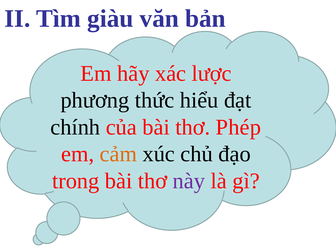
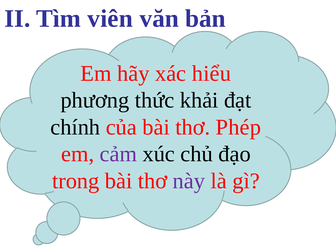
giàu: giàu -> viên
lược: lược -> hiểu
hiểu: hiểu -> khải
cảm colour: orange -> purple
